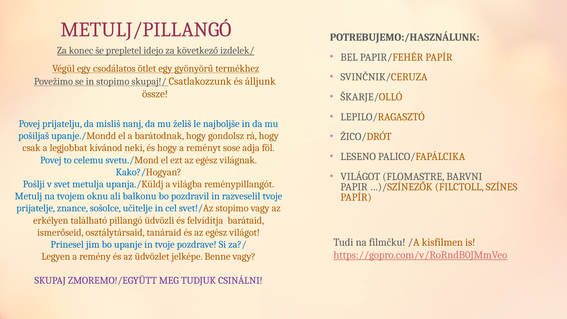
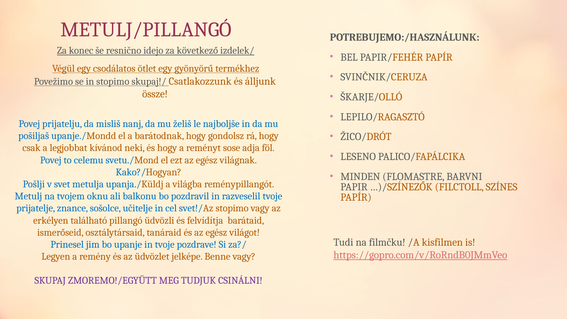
prepletel: prepletel -> resnično
VILÁGOT at (360, 176): VILÁGOT -> MINDEN
